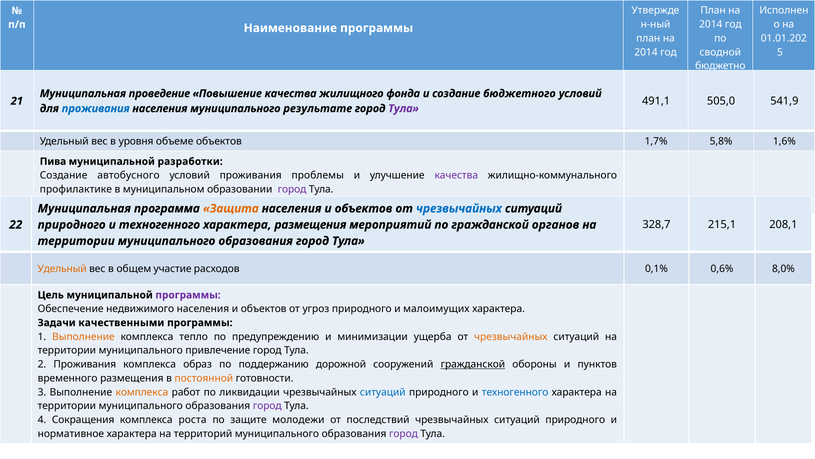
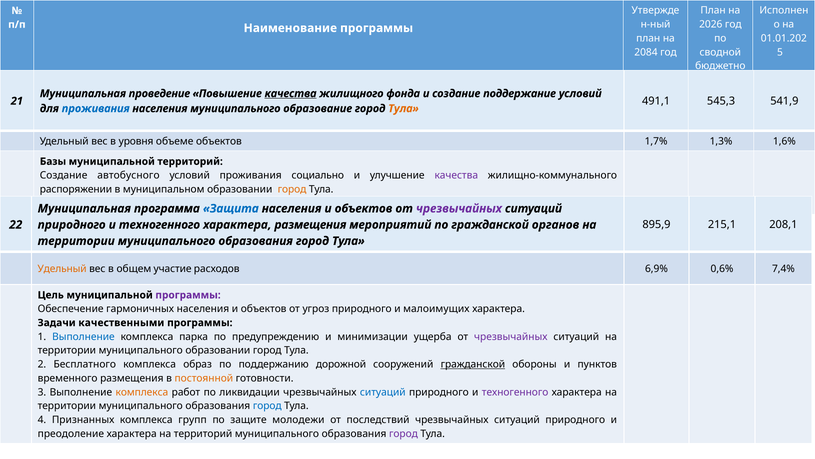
2014 at (711, 24): 2014 -> 2026
2014 at (646, 52): 2014 -> 2084
качества at (291, 93) underline: none -> present
бюджетного: бюджетного -> поддержание
505,0: 505,0 -> 545,3
результате: результате -> образование
Тула at (403, 108) colour: purple -> orange
5,8%: 5,8% -> 1,3%
Пива: Пива -> Базы
муниципальной разработки: разработки -> территорий
проблемы: проблемы -> социально
профилактике: профилактике -> распоряжении
город at (292, 189) colour: purple -> orange
Защита colour: orange -> blue
чрезвычайных at (459, 208) colour: blue -> purple
328,7: 328,7 -> 895,9
0,1%: 0,1% -> 6,9%
8,0%: 8,0% -> 7,4%
недвижимого: недвижимого -> гармоничных
Выполнение at (83, 336) colour: orange -> blue
тепло: тепло -> парка
чрезвычайных at (511, 336) colour: orange -> purple
муниципального привлечение: привлечение -> образовании
2 Проживания: Проживания -> Бесплатного
техногенного at (515, 392) colour: blue -> purple
город at (267, 406) colour: purple -> blue
Сокращения: Сокращения -> Признанных
роста: роста -> групп
нормативное: нормативное -> преодоление
